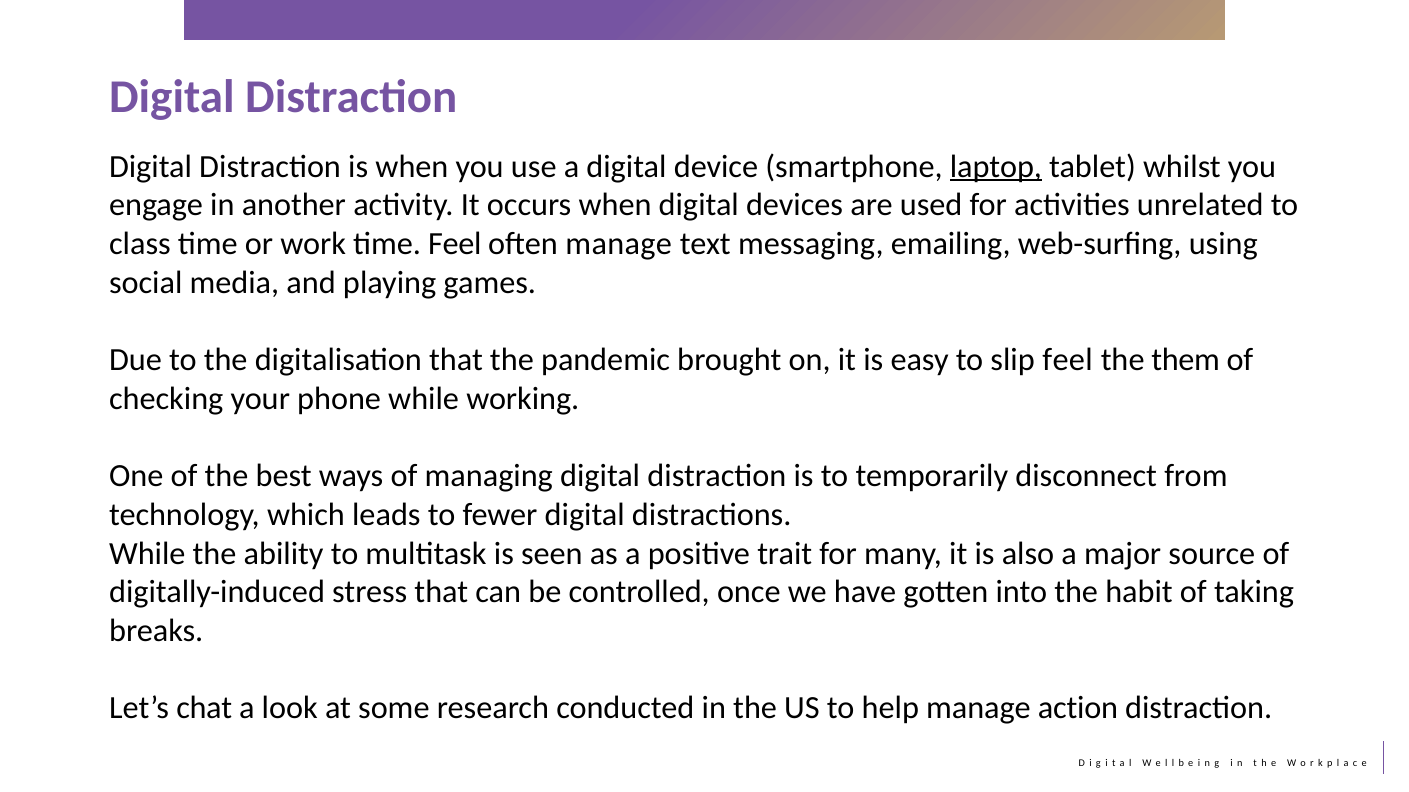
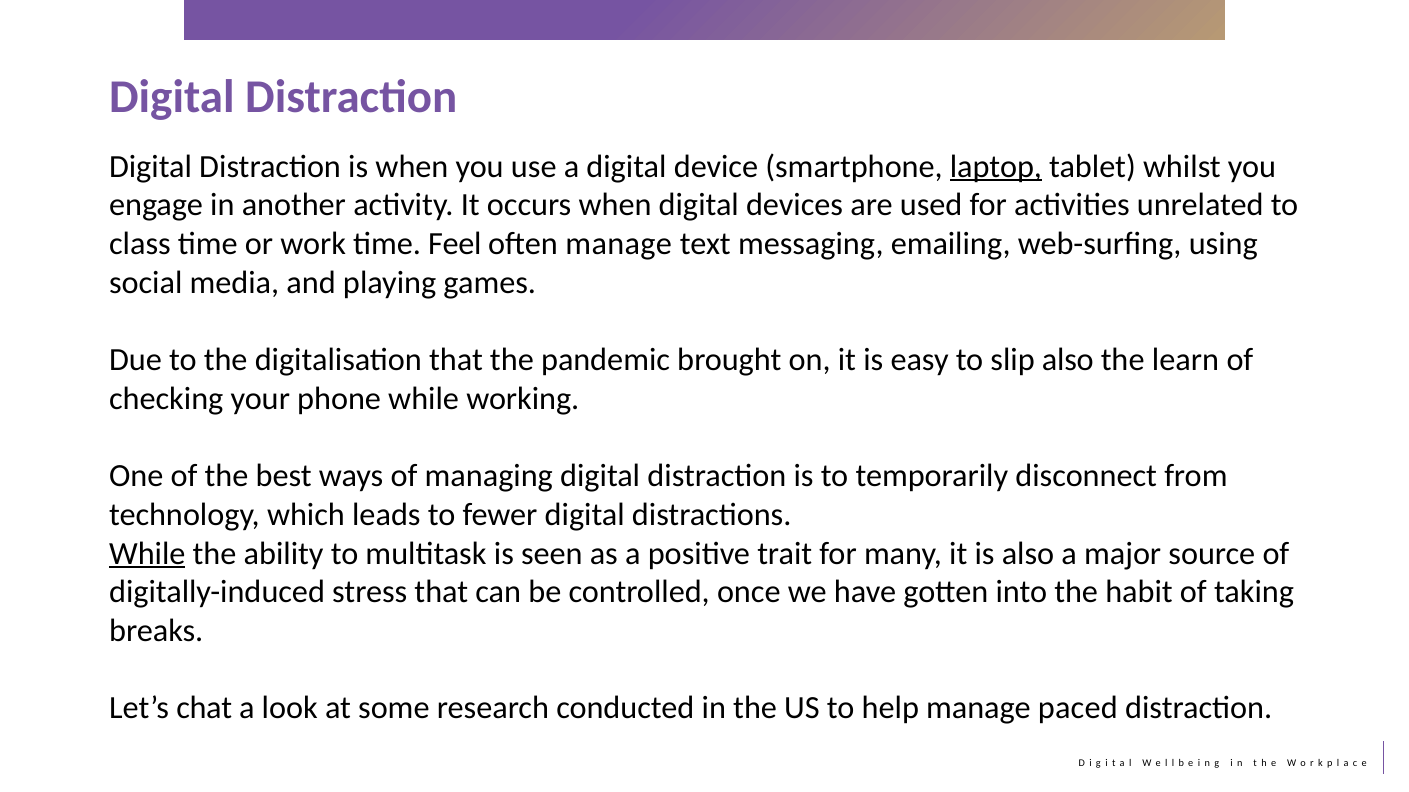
slip feel: feel -> also
them: them -> learn
While at (147, 554) underline: none -> present
action: action -> paced
